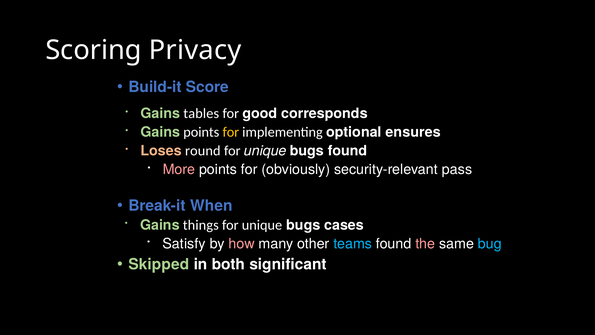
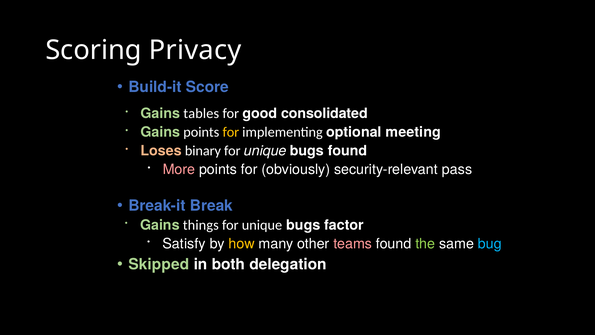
corresponds: corresponds -> consolidated
ensures: ensures -> meeting
round: round -> binary
When: When -> Break
cases: cases -> factor
how colour: pink -> yellow
teams colour: light blue -> pink
the colour: pink -> light green
significant: significant -> delegation
